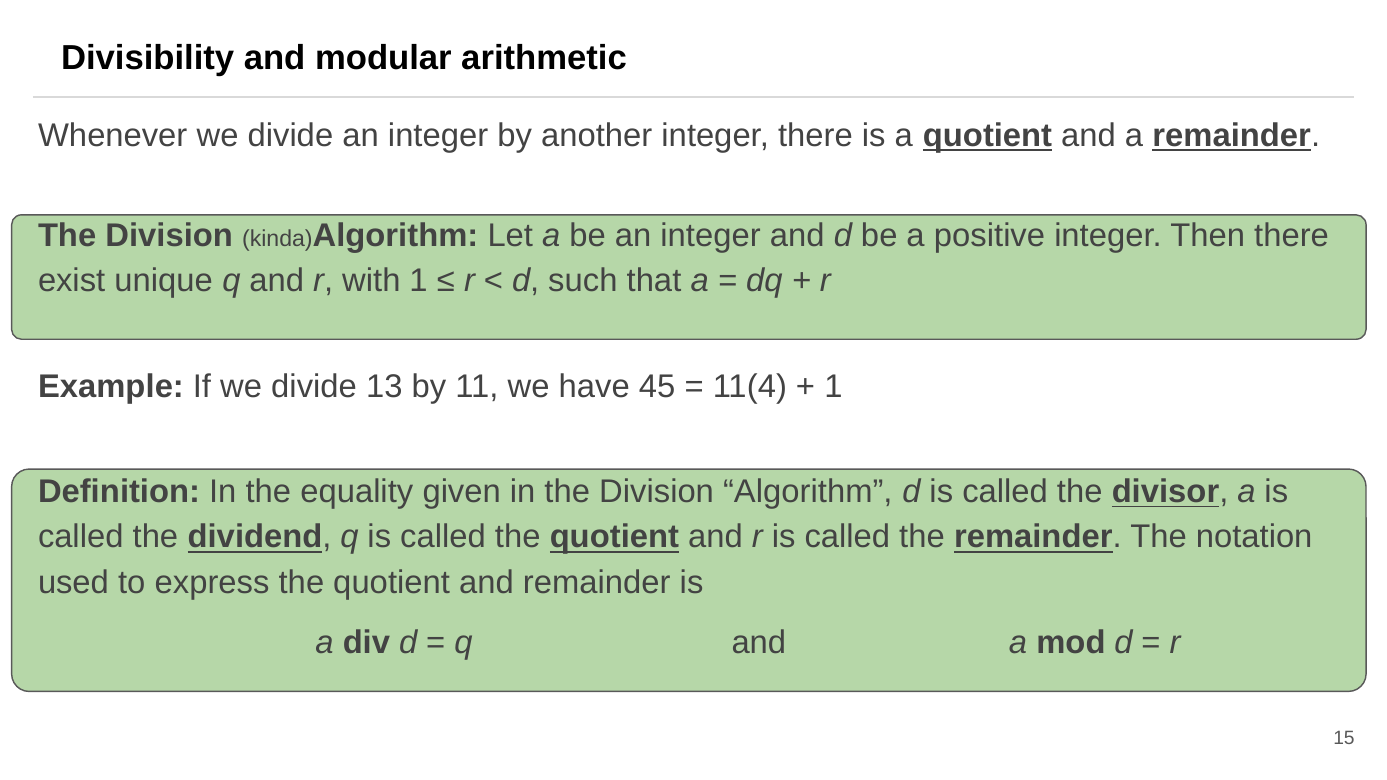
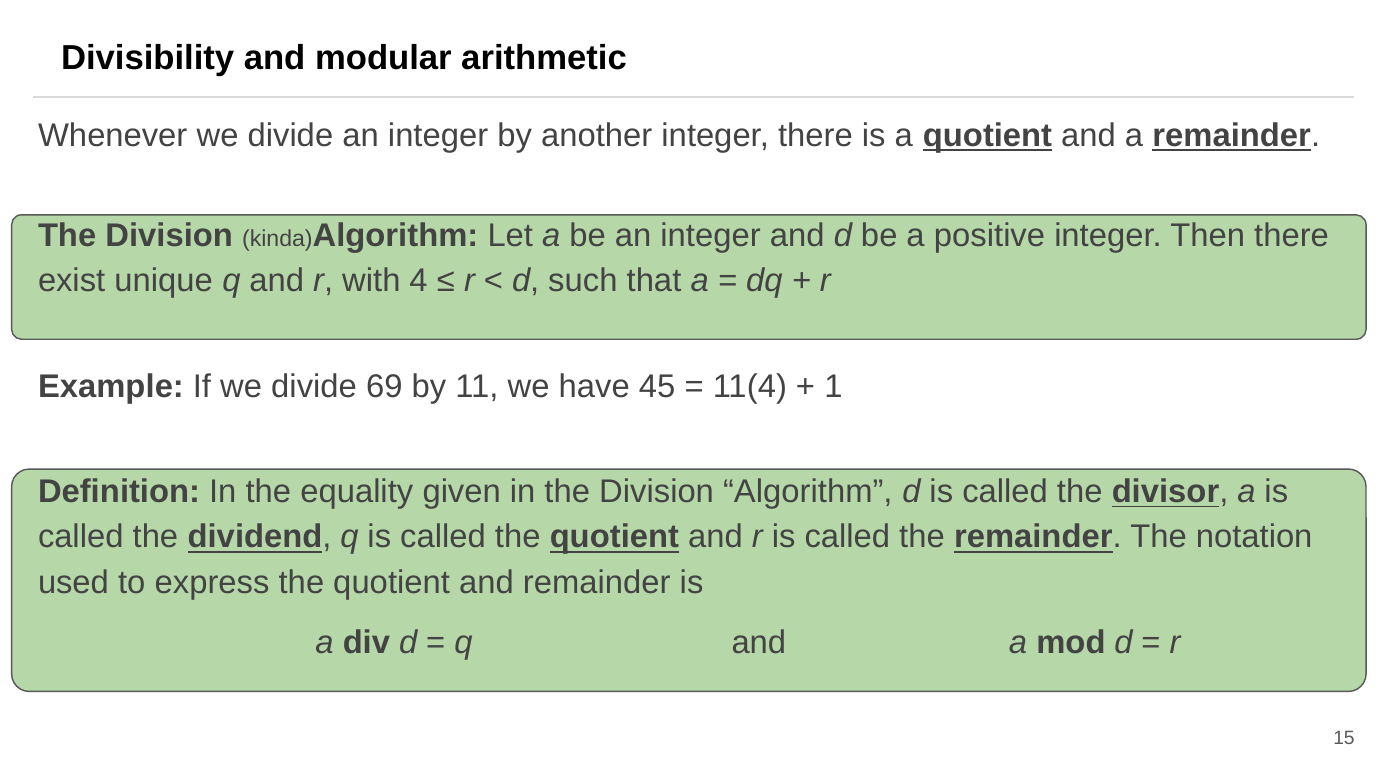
with 1: 1 -> 4
13: 13 -> 69
